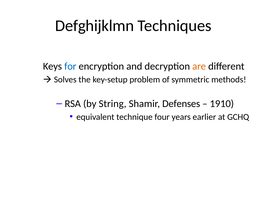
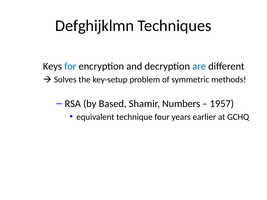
are colour: orange -> blue
String: String -> Based
Defenses: Defenses -> Numbers
1910: 1910 -> 1957
